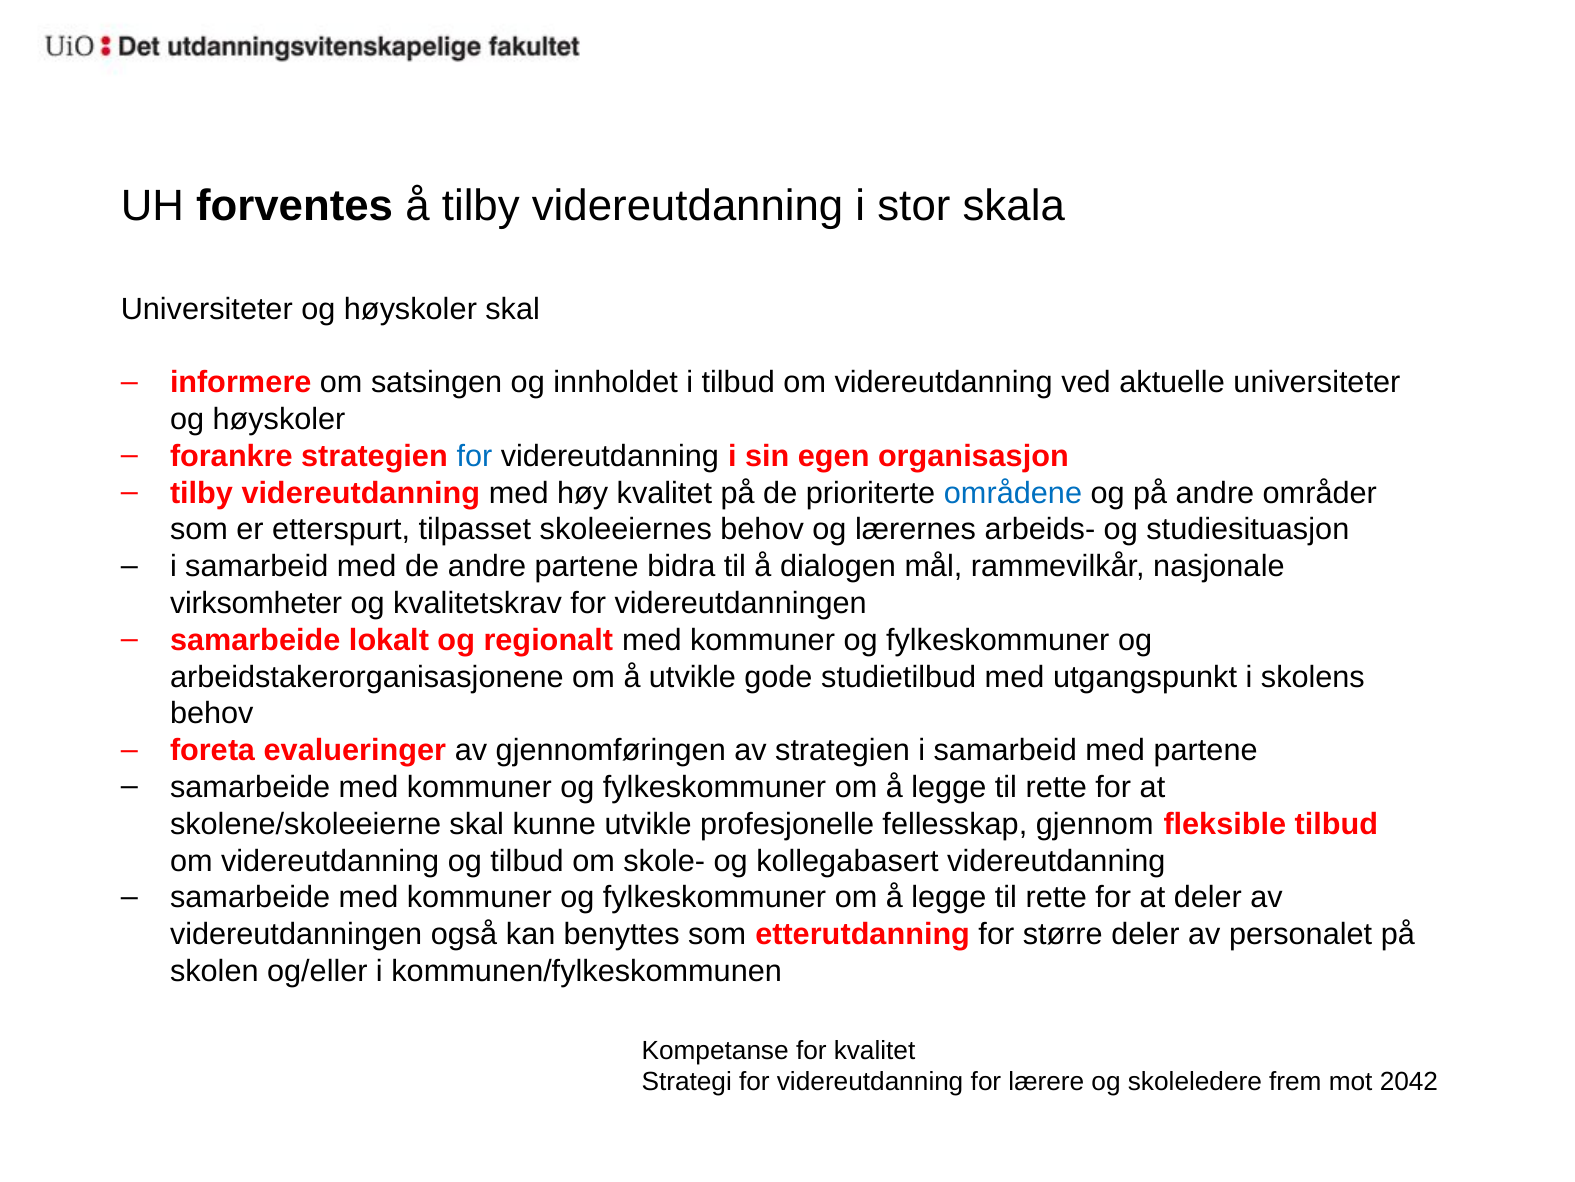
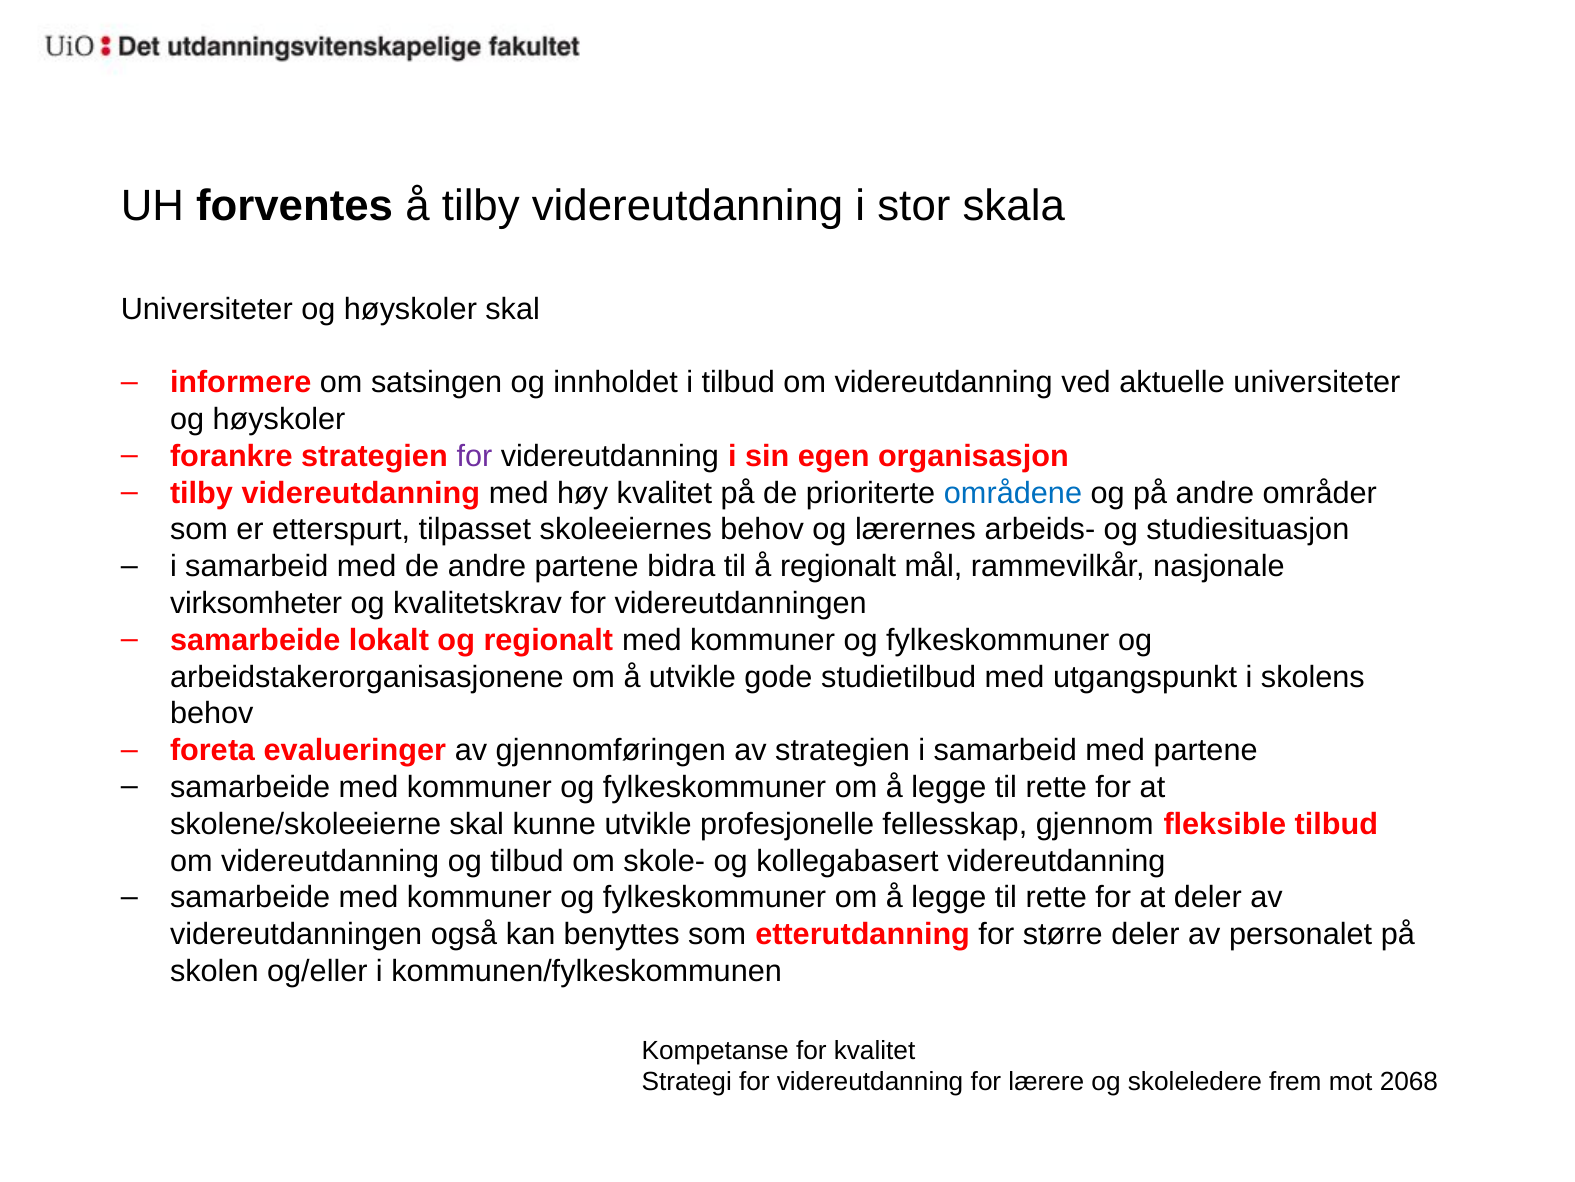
for at (475, 456) colour: blue -> purple
å dialogen: dialogen -> regionalt
2042: 2042 -> 2068
